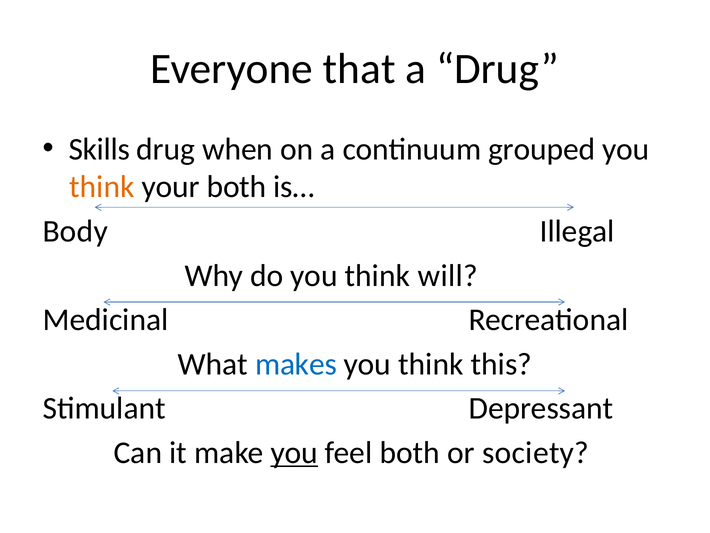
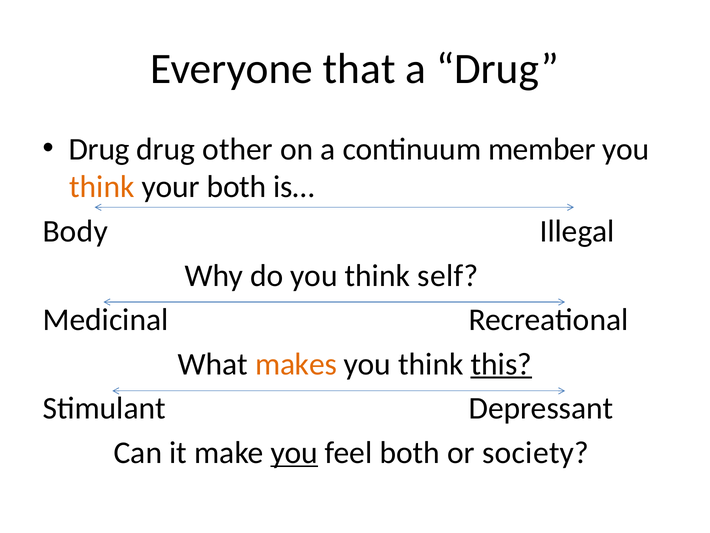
Skills at (99, 149): Skills -> Drug
when: when -> other
grouped: grouped -> member
will: will -> self
makes colour: blue -> orange
this underline: none -> present
